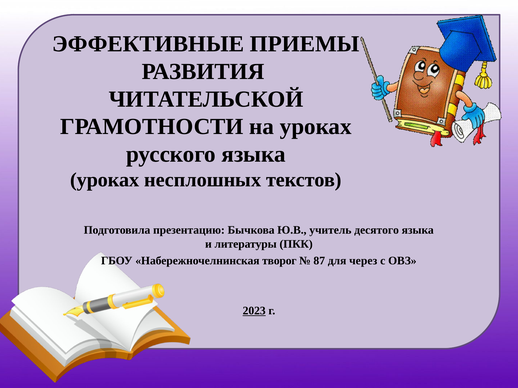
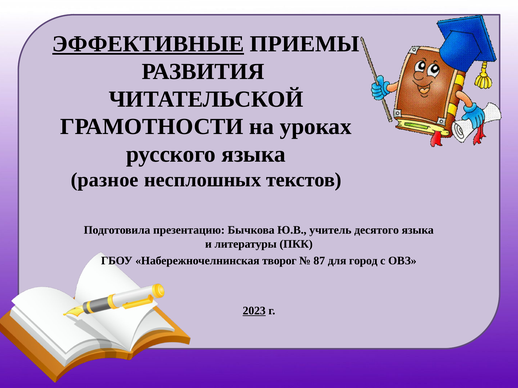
ЭФФЕКТИВНЫЕ underline: none -> present
уроках at (105, 180): уроках -> разное
через: через -> город
